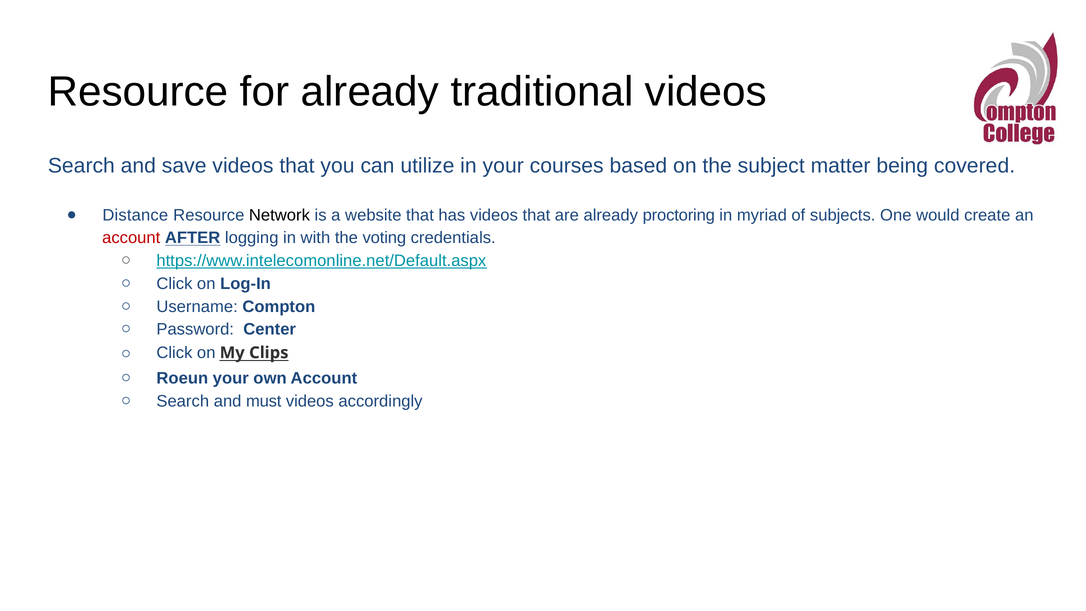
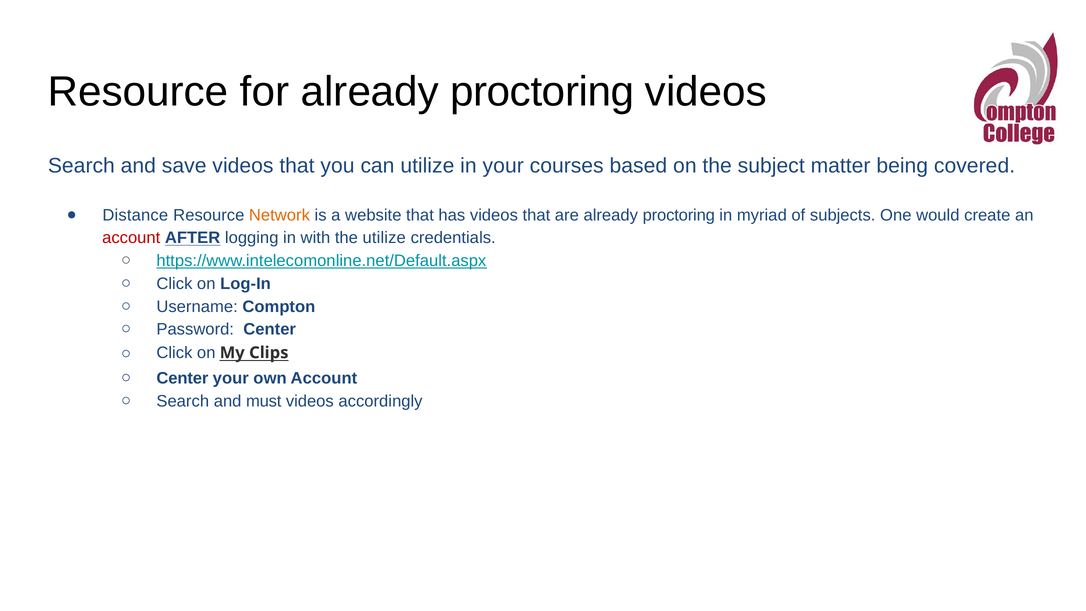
for already traditional: traditional -> proctoring
Network colour: black -> orange
the voting: voting -> utilize
Roeun at (182, 378): Roeun -> Center
